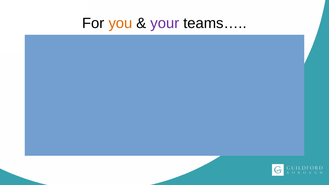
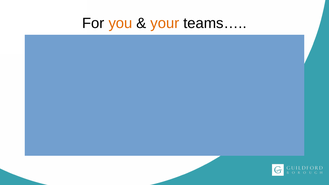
your colour: purple -> orange
